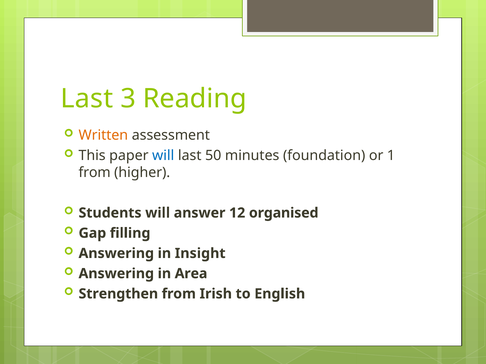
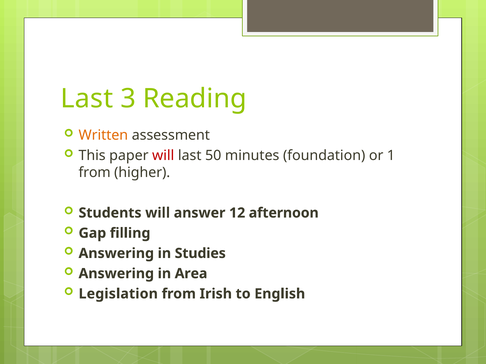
will at (163, 156) colour: blue -> red
organised: organised -> afternoon
Insight: Insight -> Studies
Strengthen: Strengthen -> Legislation
